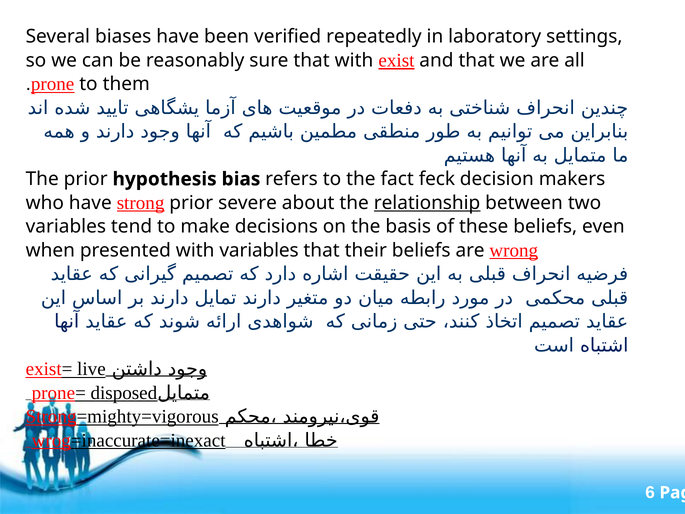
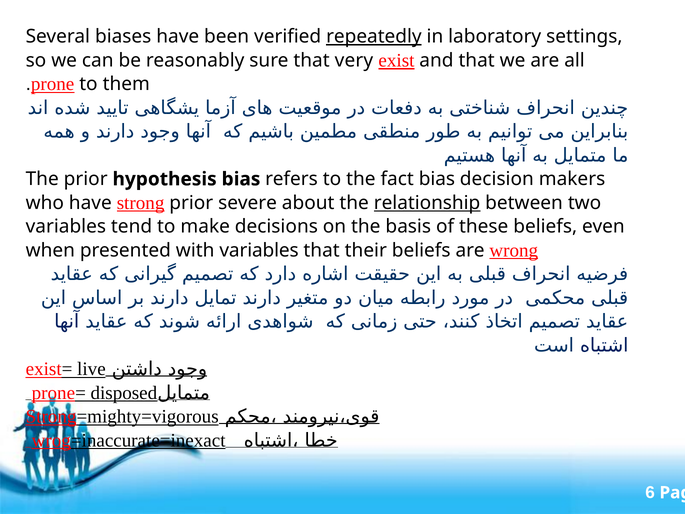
repeatedly underline: none -> present
that with: with -> very
fact feck: feck -> bias
